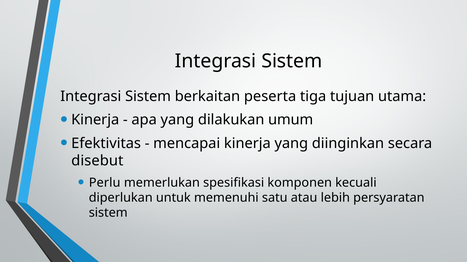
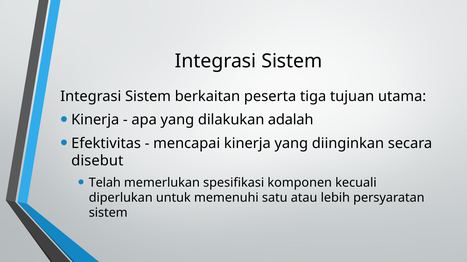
umum: umum -> adalah
Perlu: Perlu -> Telah
